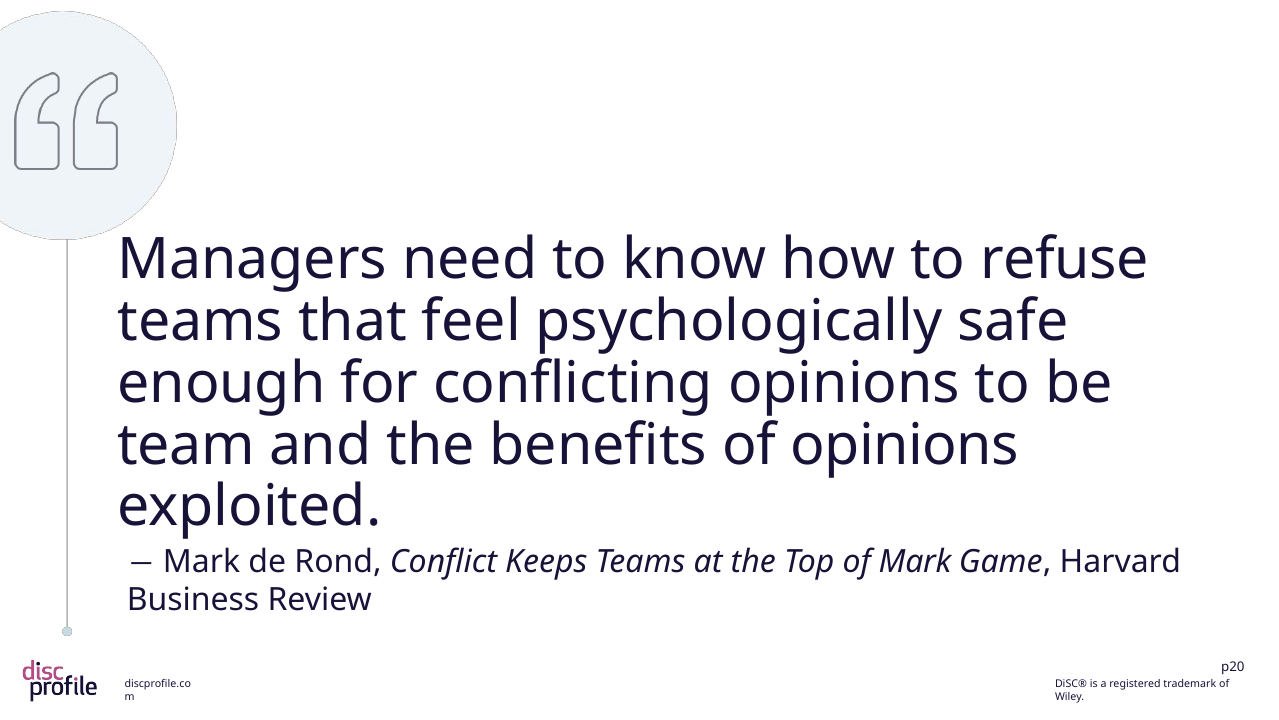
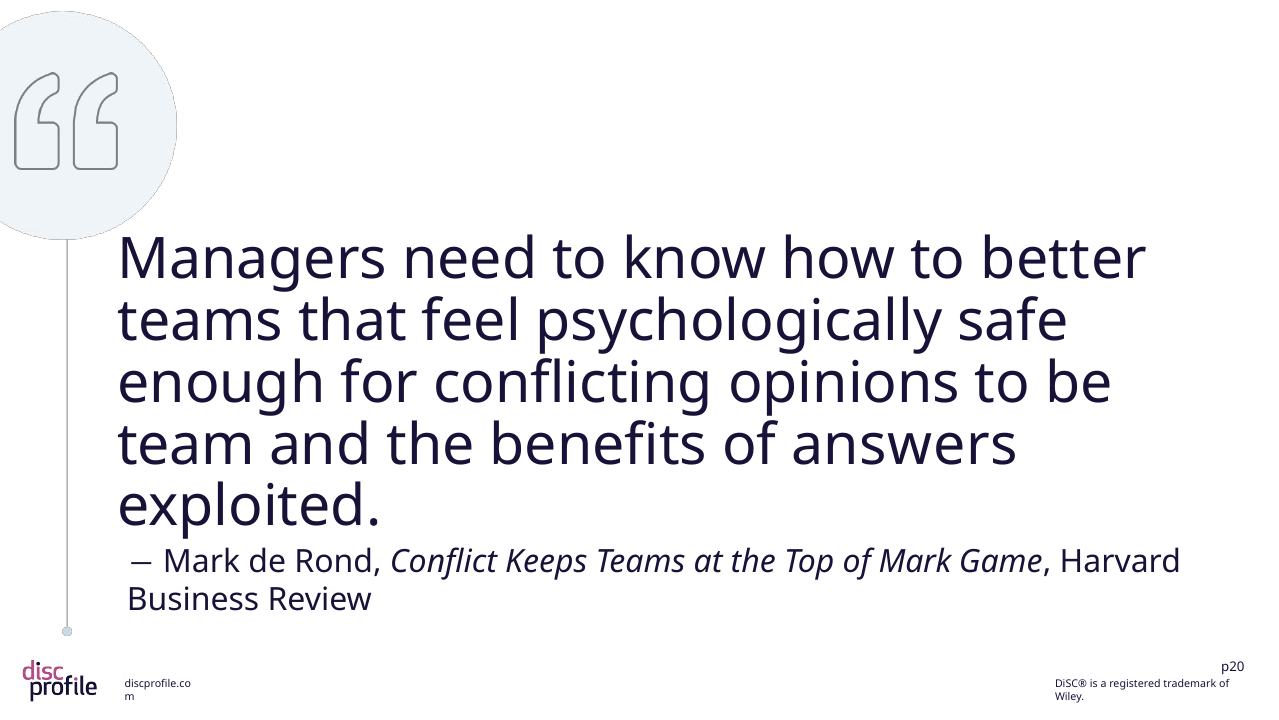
refuse: refuse -> better
of opinions: opinions -> answers
